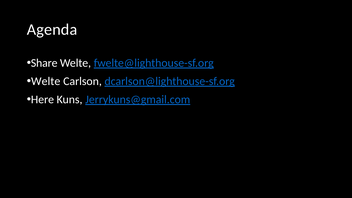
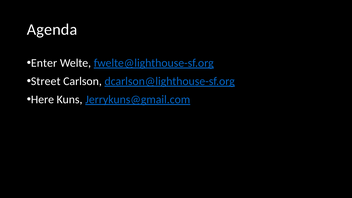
Share: Share -> Enter
Welte at (46, 81): Welte -> Street
